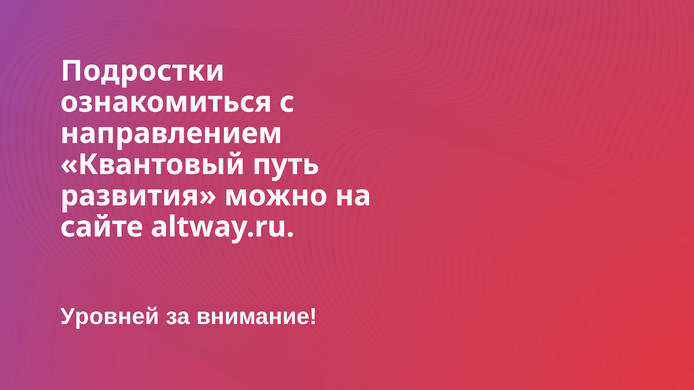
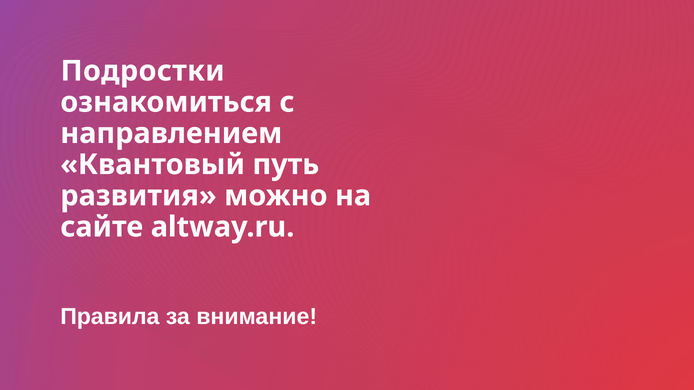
Уровней: Уровней -> Правила
